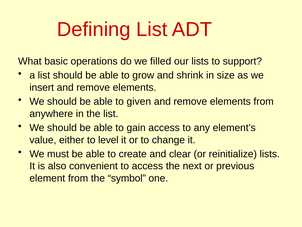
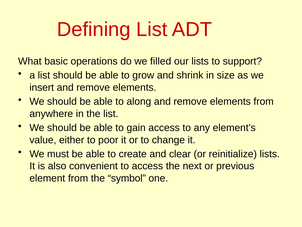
given: given -> along
level: level -> poor
